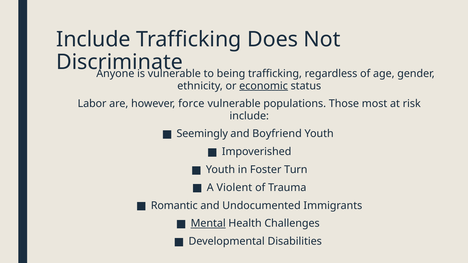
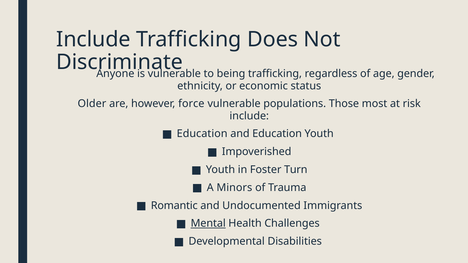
economic underline: present -> none
Labor: Labor -> Older
Seemingly at (202, 134): Seemingly -> Education
and Boyfriend: Boyfriend -> Education
Violent: Violent -> Minors
